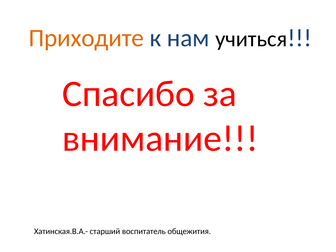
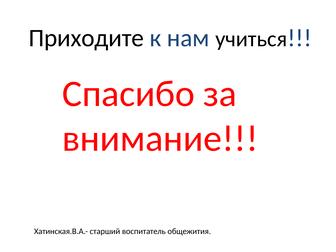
Приходите colour: orange -> black
